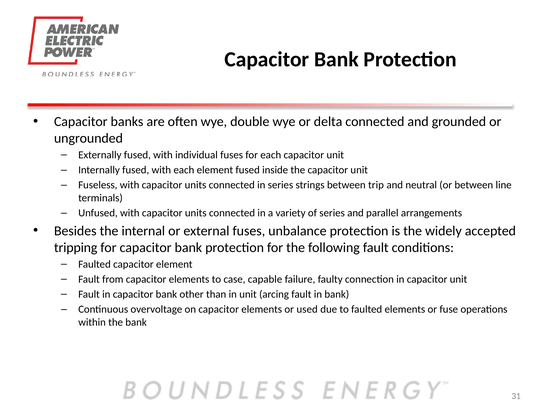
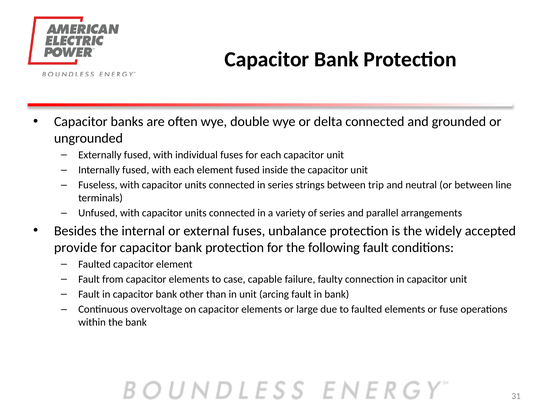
tripping: tripping -> provide
used: used -> large
